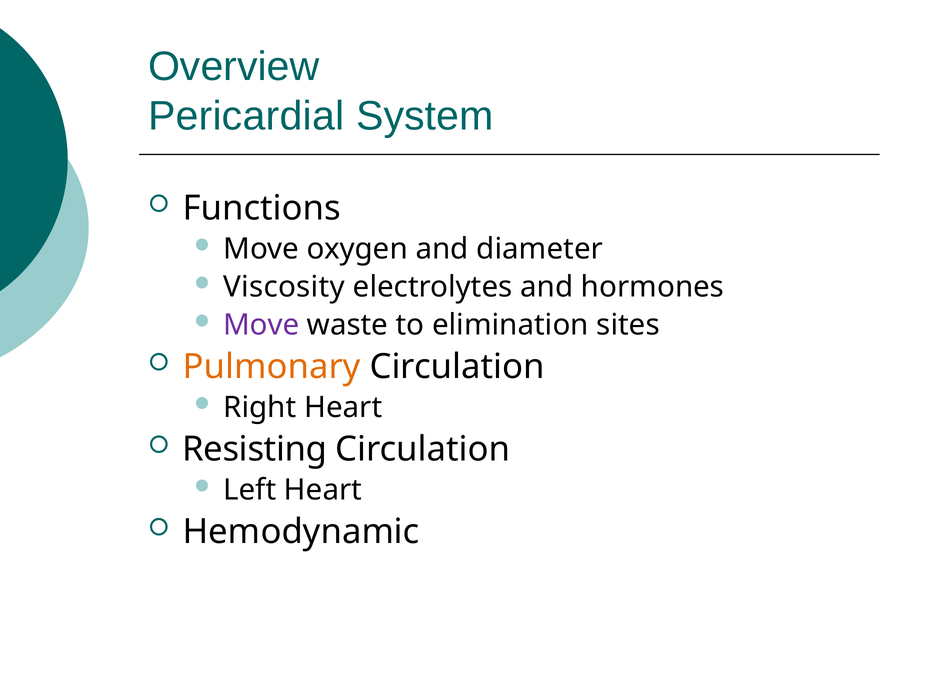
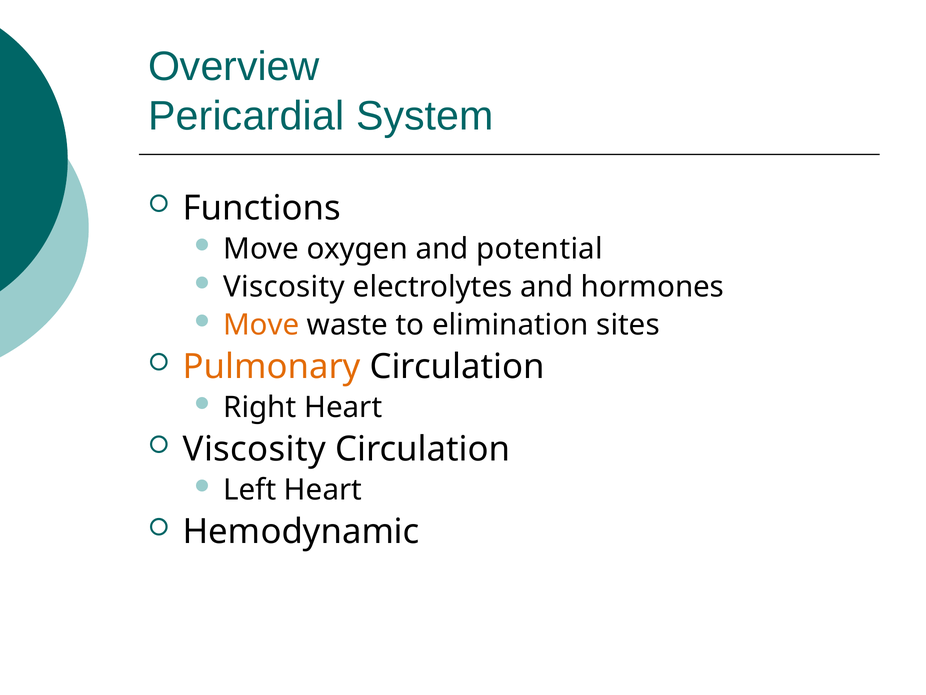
diameter: diameter -> potential
Move at (261, 325) colour: purple -> orange
Resisting at (255, 449): Resisting -> Viscosity
